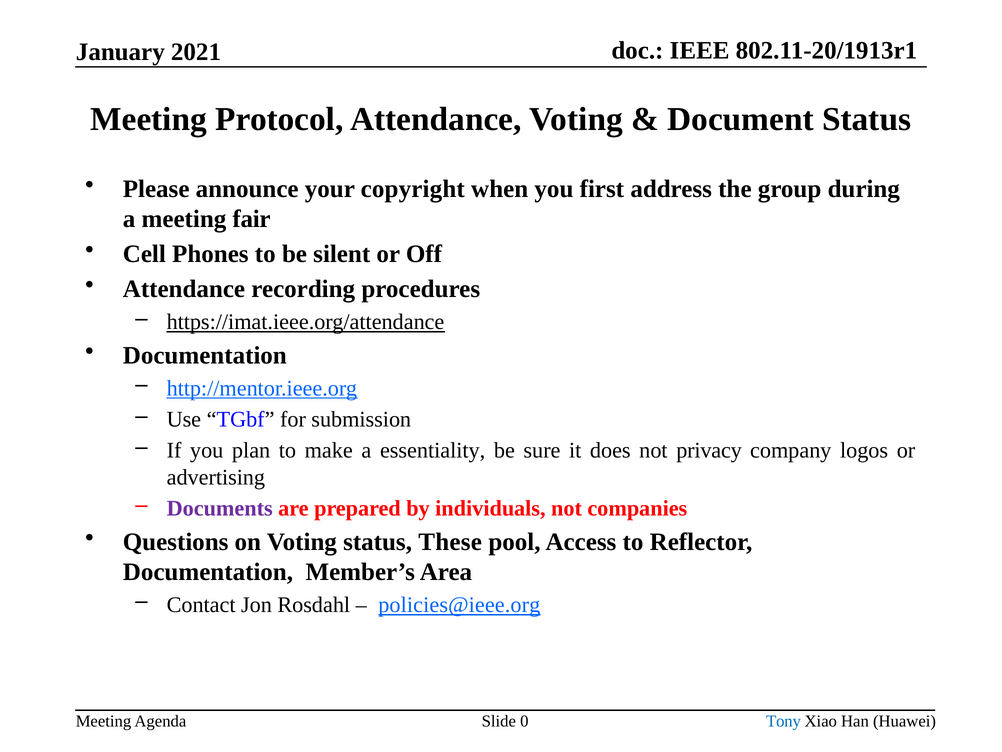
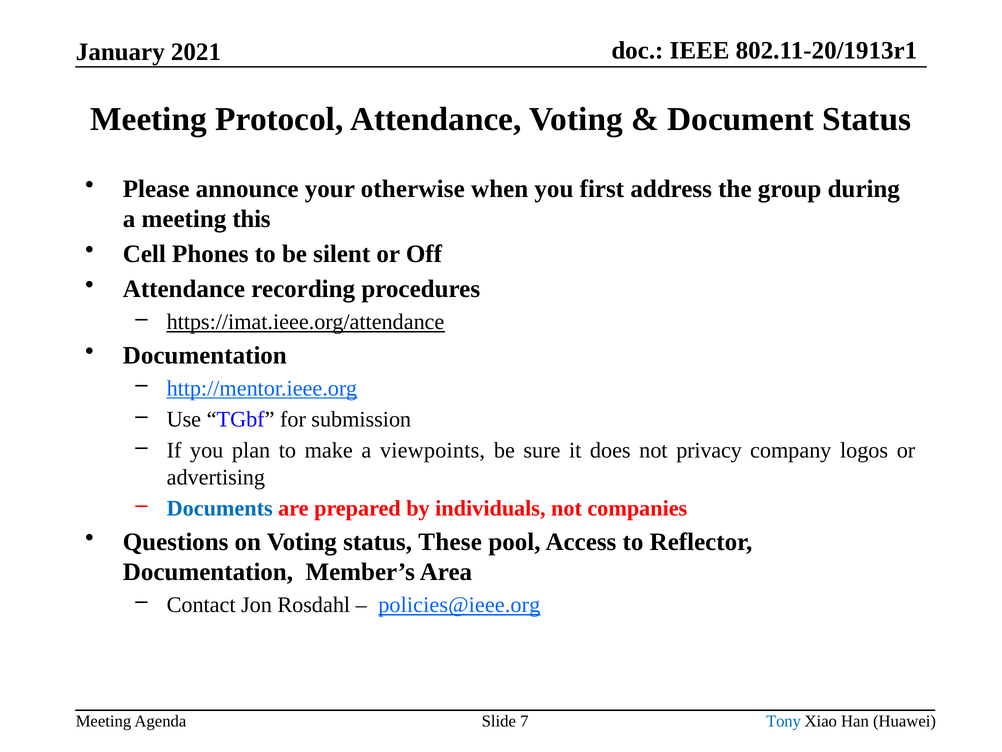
copyright: copyright -> otherwise
fair: fair -> this
essentiality: essentiality -> viewpoints
Documents colour: purple -> blue
0: 0 -> 7
